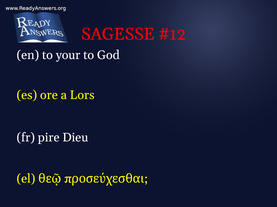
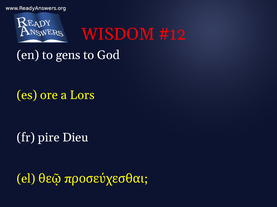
SAGESSE: SAGESSE -> WISDOM
your: your -> gens
